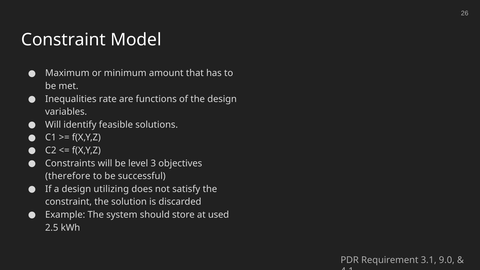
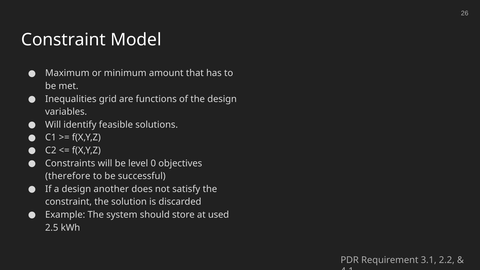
rate: rate -> grid
3: 3 -> 0
utilizing: utilizing -> another
9.0: 9.0 -> 2.2
